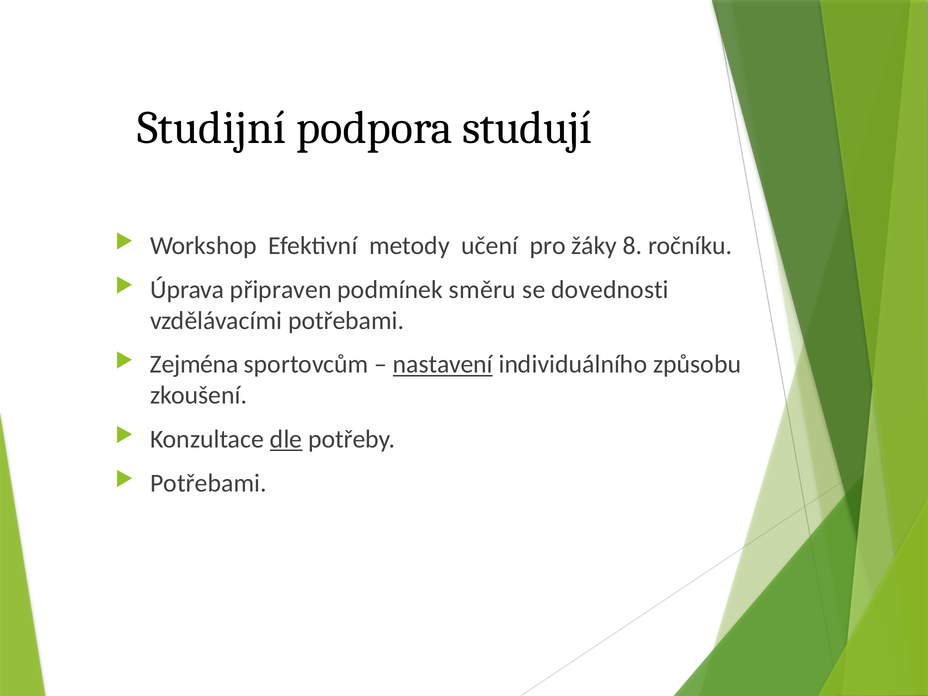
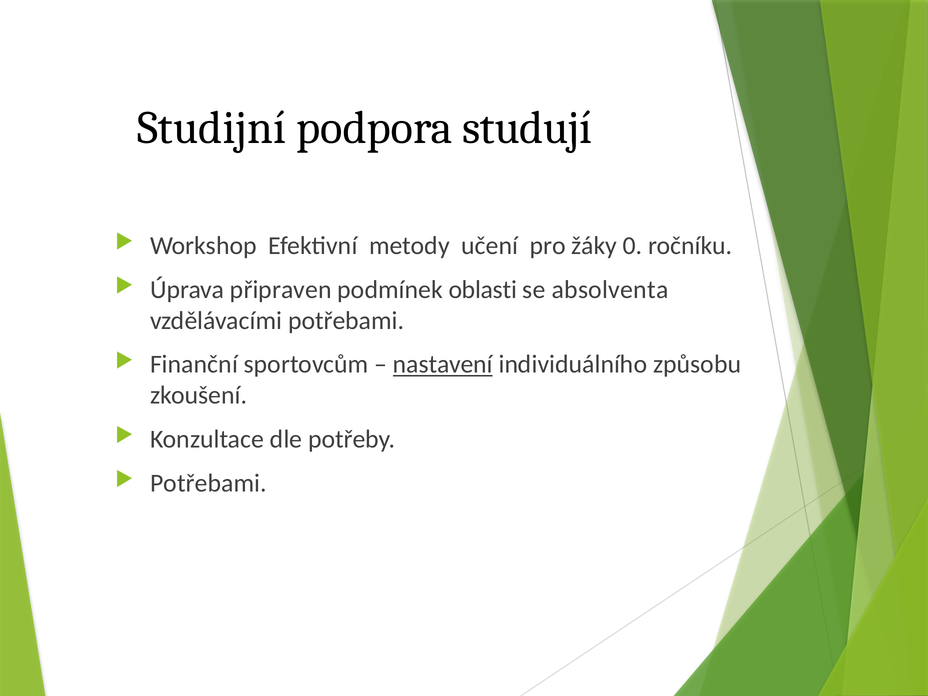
8: 8 -> 0
směru: směru -> oblasti
dovednosti: dovednosti -> absolventa
Zejména: Zejména -> Finanční
dle underline: present -> none
